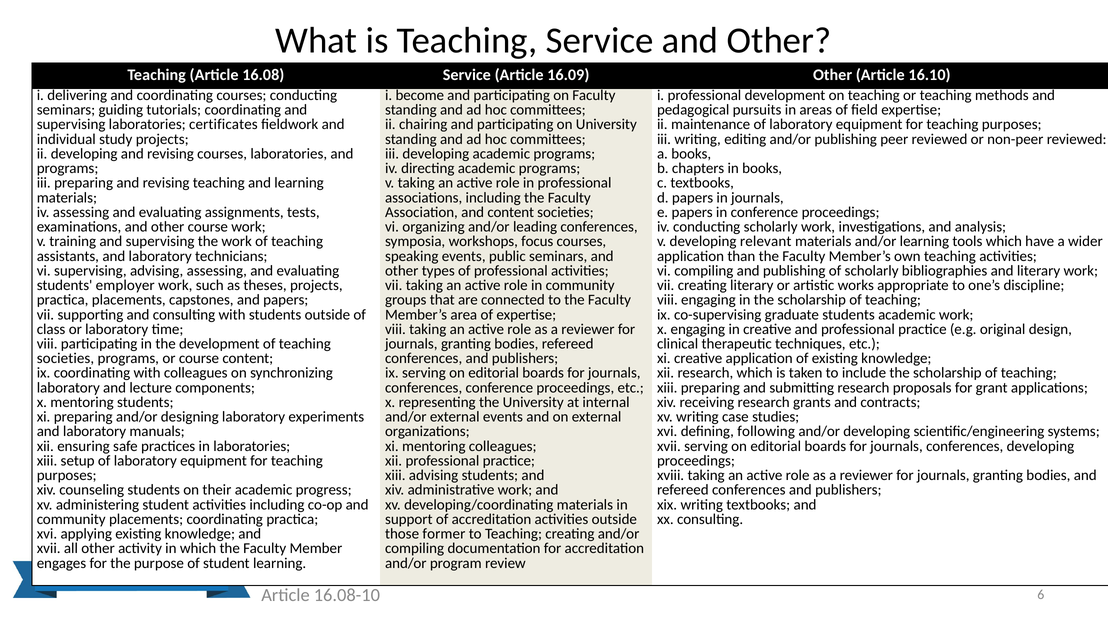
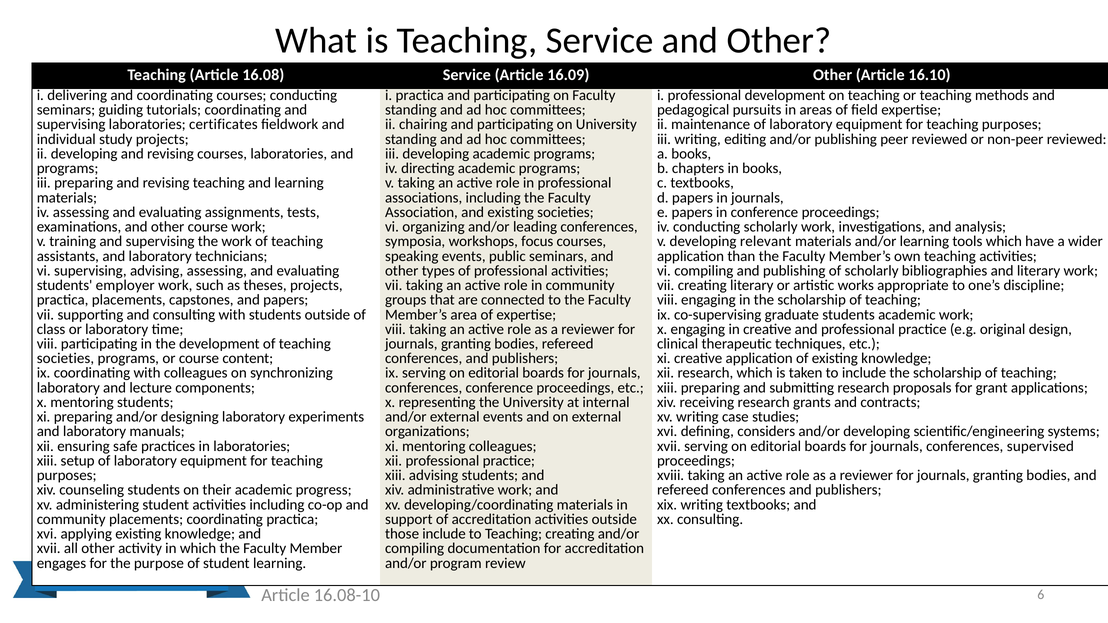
i become: become -> practica
and content: content -> existing
following: following -> considers
conferences developing: developing -> supervised
those former: former -> include
